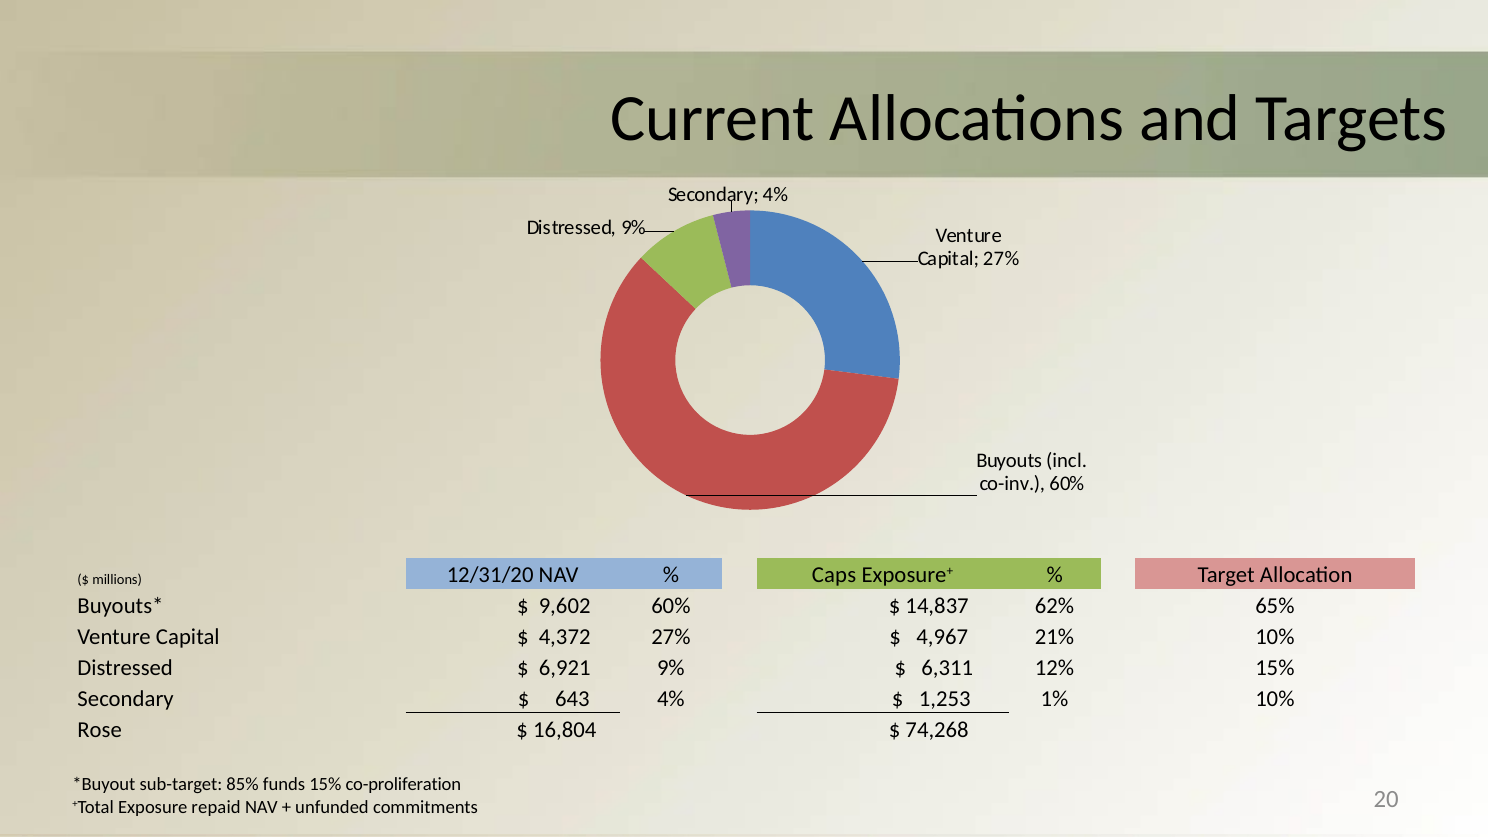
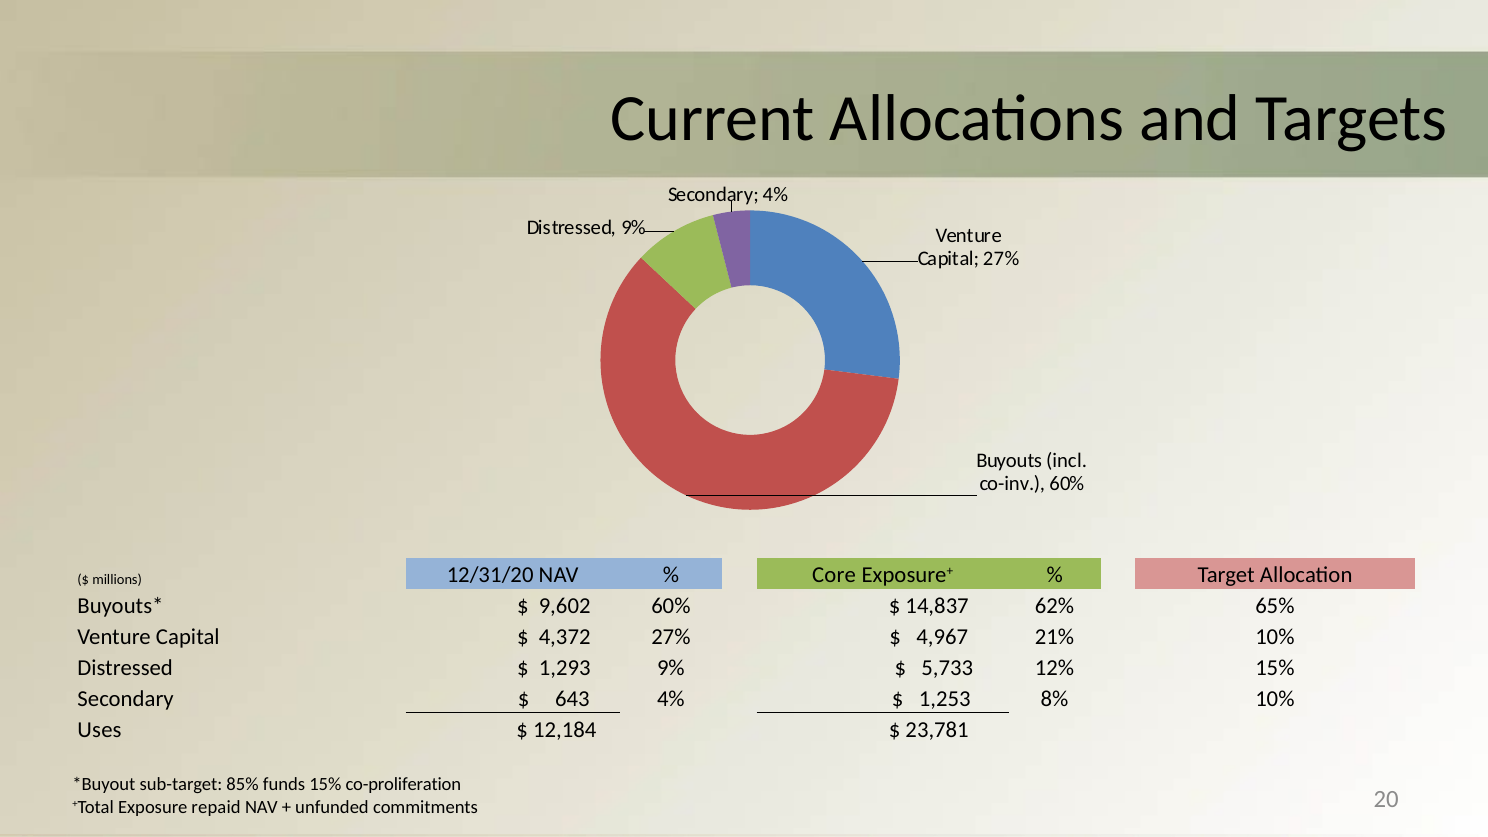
Caps: Caps -> Core
6,921: 6,921 -> 1,293
6,311: 6,311 -> 5,733
1%: 1% -> 8%
Rose: Rose -> Uses
16,804: 16,804 -> 12,184
74,268: 74,268 -> 23,781
